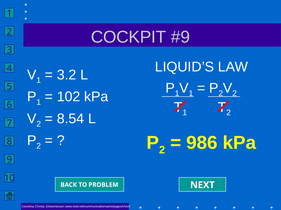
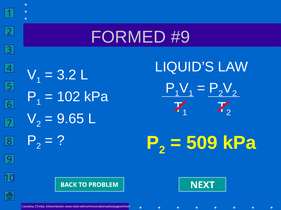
COCKPIT: COCKPIT -> FORMED
8.54: 8.54 -> 9.65
986: 986 -> 509
